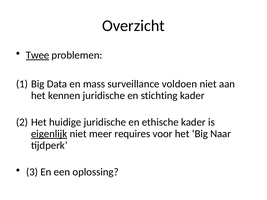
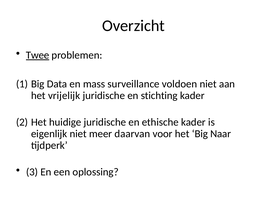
kennen: kennen -> vrijelijk
eigenlijk underline: present -> none
requires: requires -> daarvan
